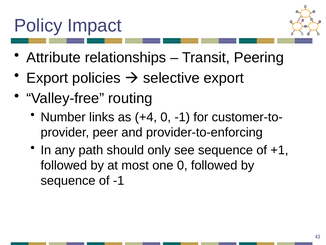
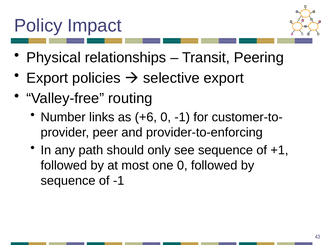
Attribute: Attribute -> Physical
+4: +4 -> +6
